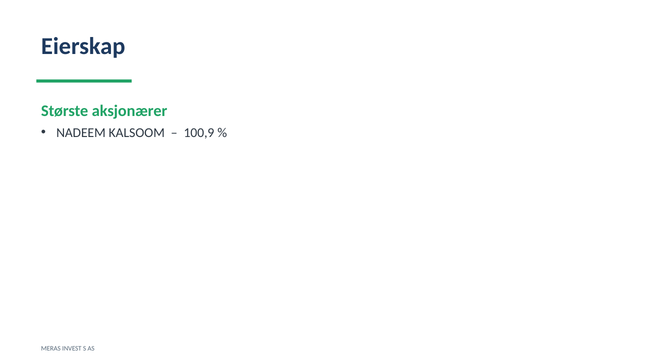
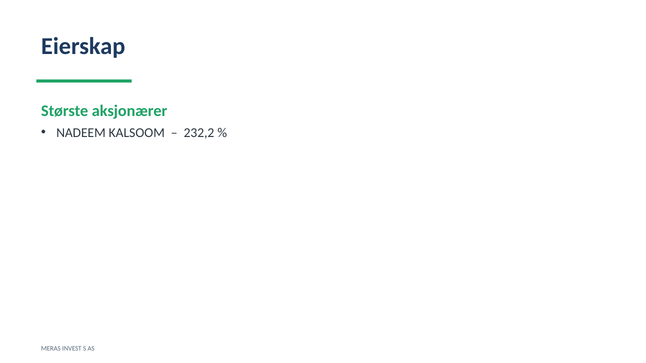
100,9: 100,9 -> 232,2
